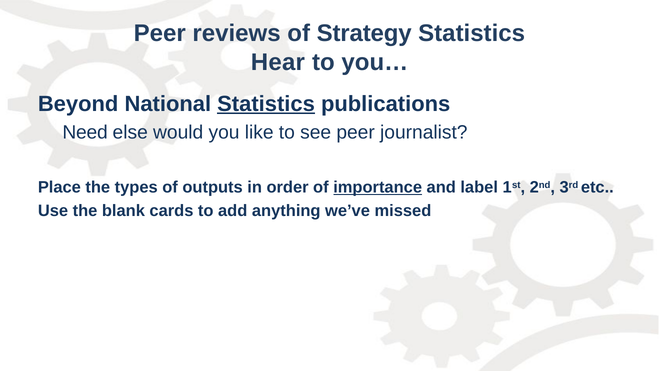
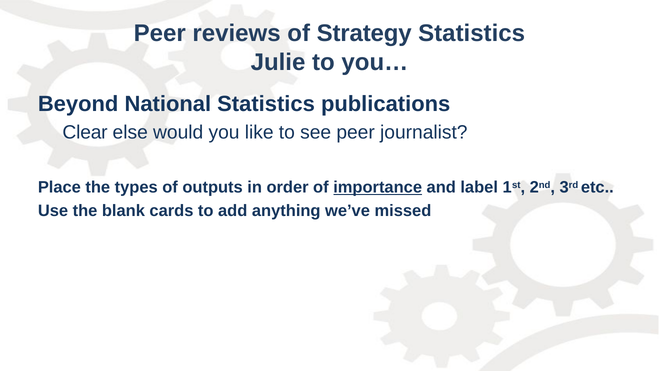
Hear: Hear -> Julie
Statistics at (266, 104) underline: present -> none
Need: Need -> Clear
